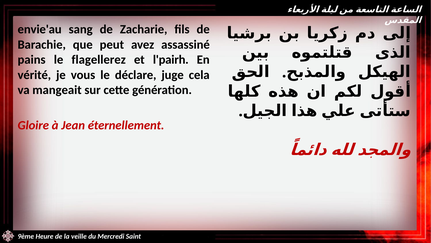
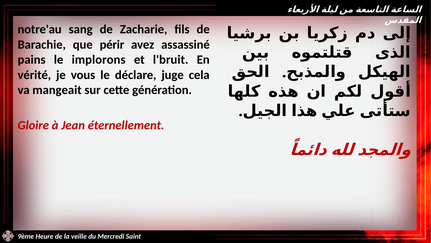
envie'au: envie'au -> notre'au
peut: peut -> périr
flagellerez: flagellerez -> implorons
l'pairh: l'pairh -> l'bruit
